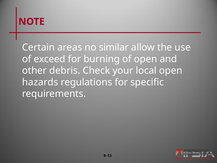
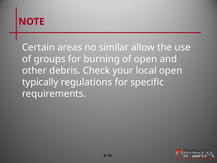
exceed: exceed -> groups
hazards: hazards -> typically
